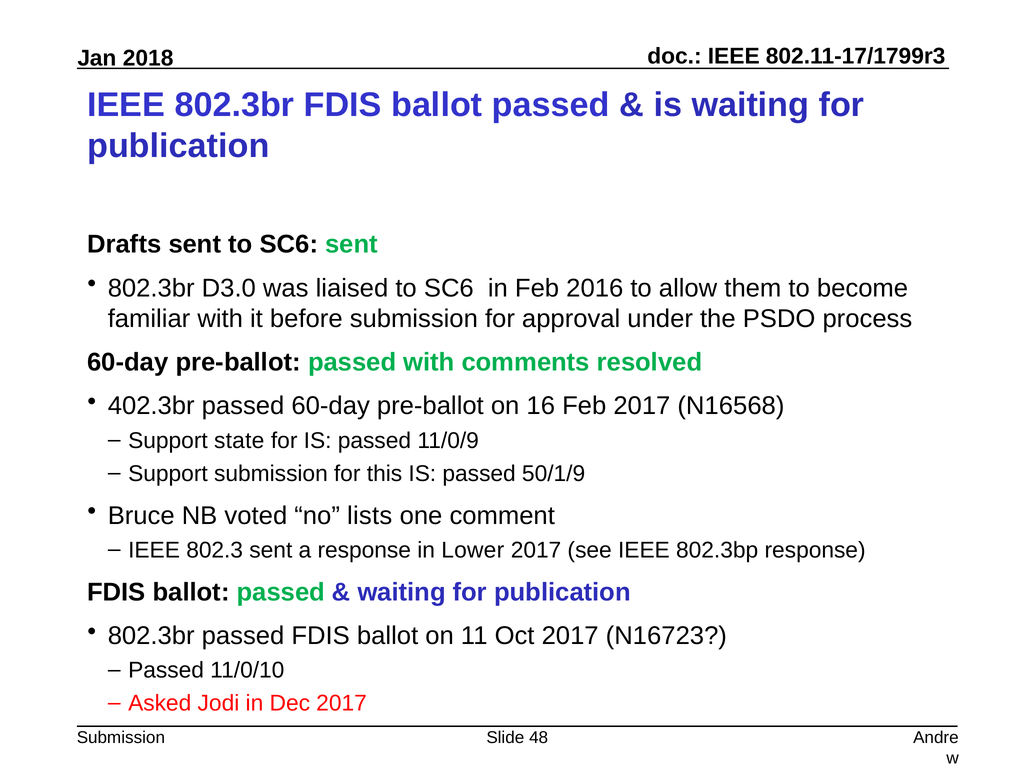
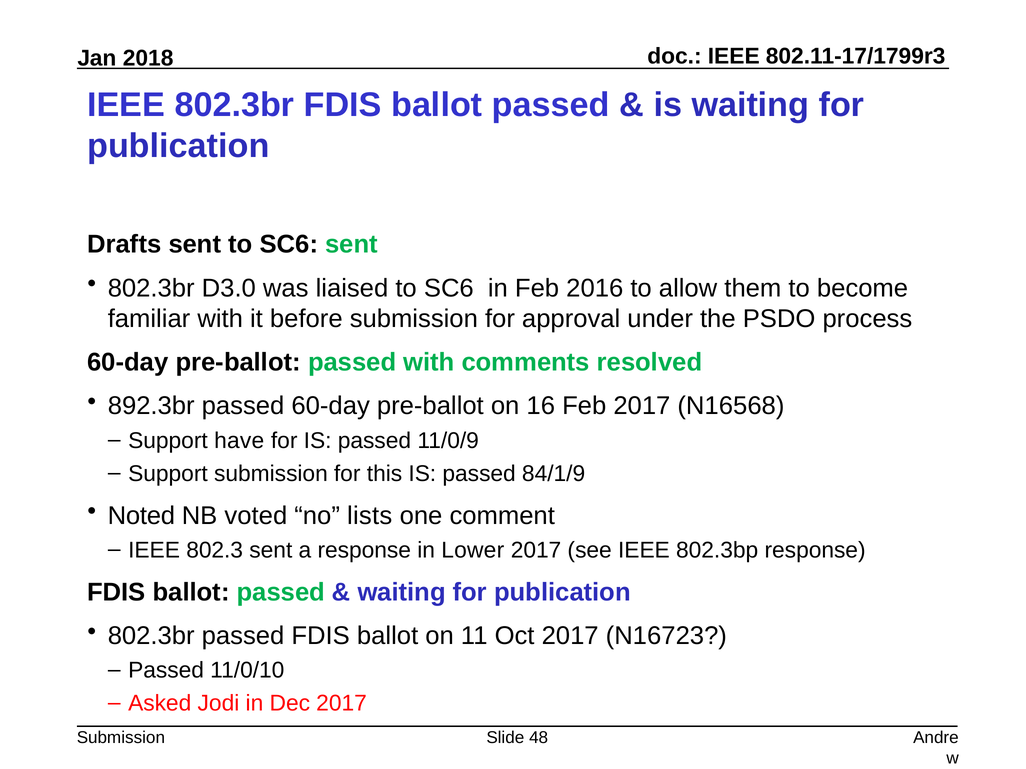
402.3br: 402.3br -> 892.3br
state: state -> have
50/1/9: 50/1/9 -> 84/1/9
Bruce: Bruce -> Noted
